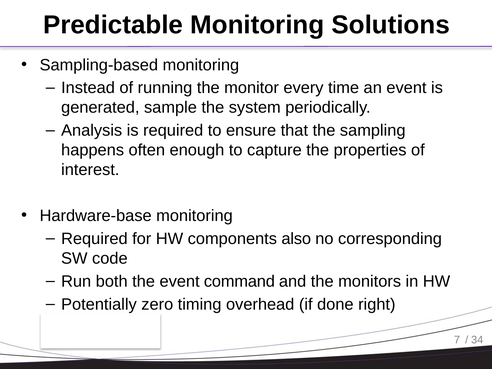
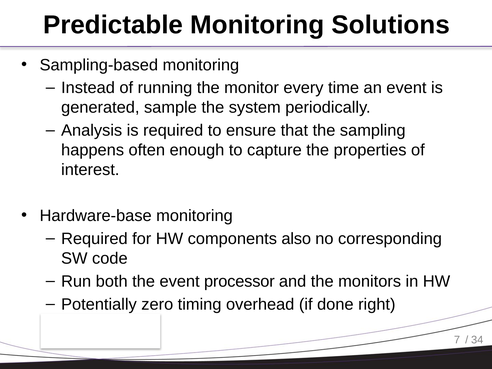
command: command -> processor
